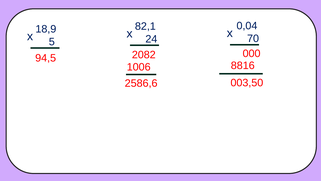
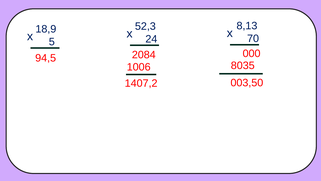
0,04: 0,04 -> 8,13
82,1: 82,1 -> 52,3
2082: 2082 -> 2084
8816: 8816 -> 8035
2586,6: 2586,6 -> 1407,2
